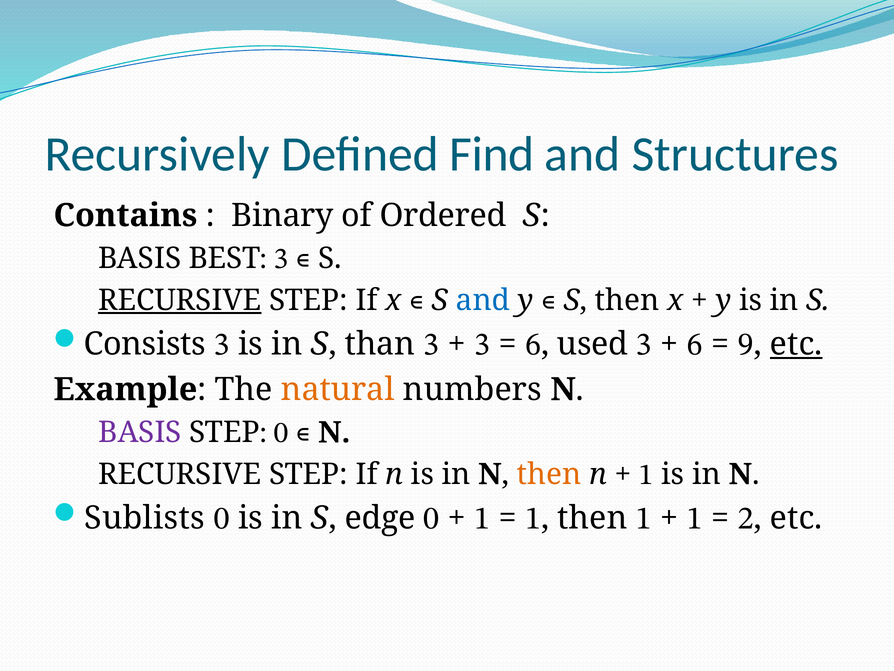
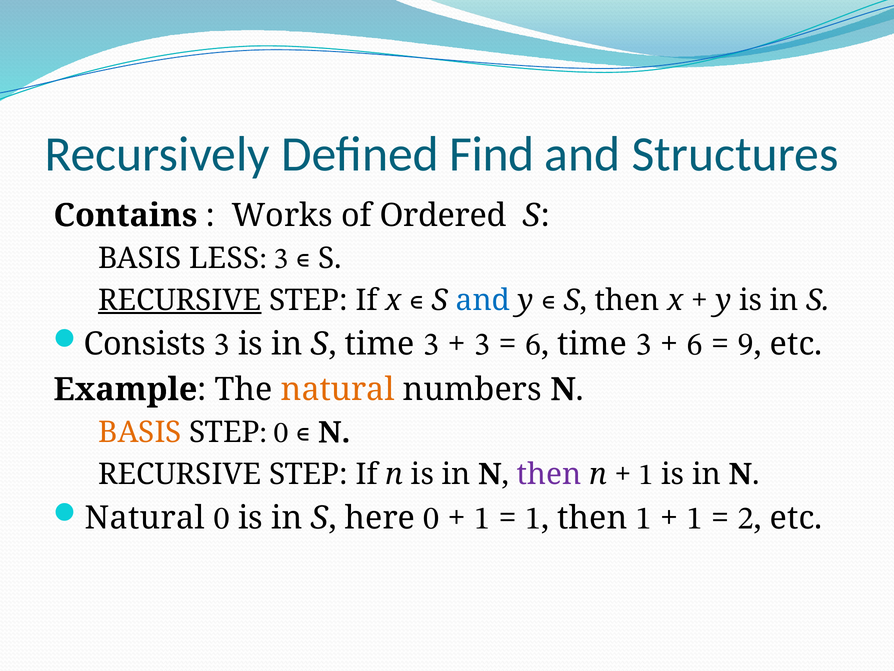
Binary: Binary -> Works
BEST: BEST -> LESS
S than: than -> time
used at (593, 344): used -> time
etc at (796, 344) underline: present -> none
BASIS at (140, 432) colour: purple -> orange
then at (549, 474) colour: orange -> purple
Sublists at (145, 518): Sublists -> Natural
edge: edge -> here
